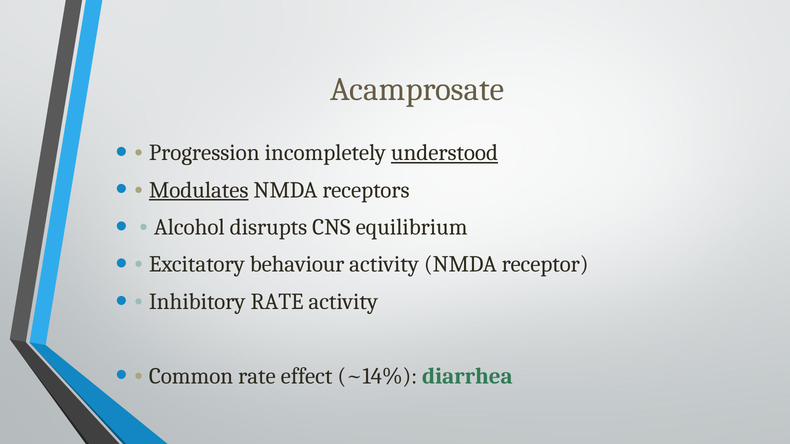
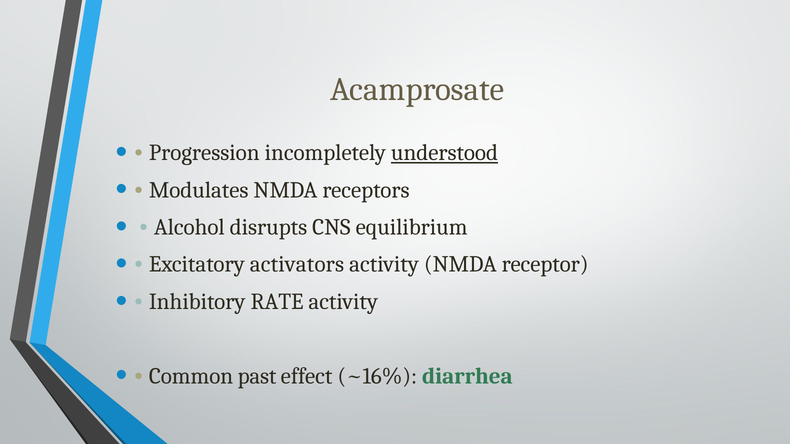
Modulates underline: present -> none
behaviour: behaviour -> activators
Common rate: rate -> past
~14%: ~14% -> ~16%
